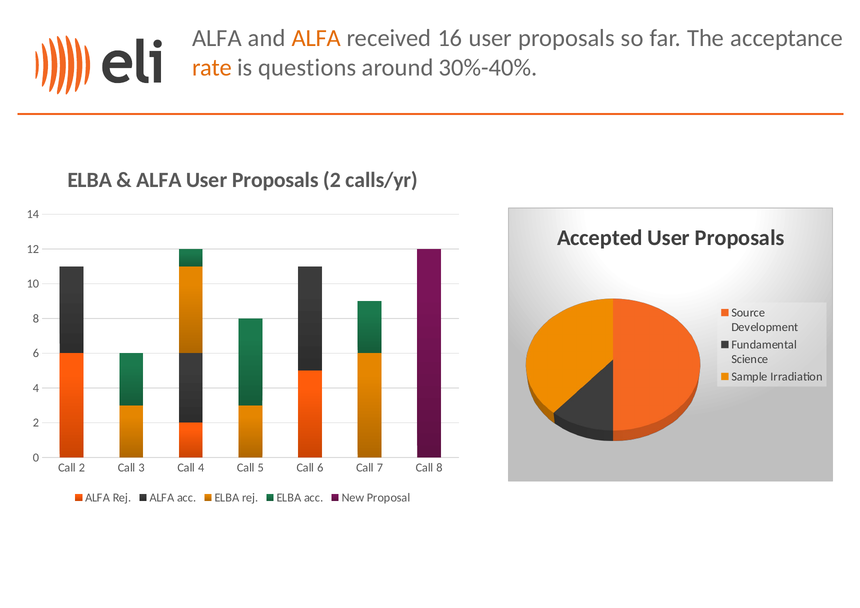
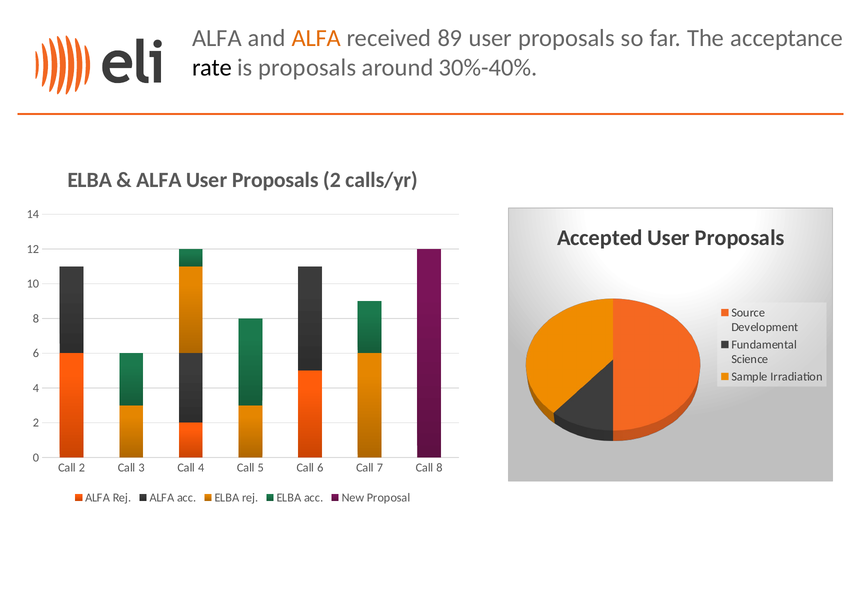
16: 16 -> 89
rate colour: orange -> black
is questions: questions -> proposals
